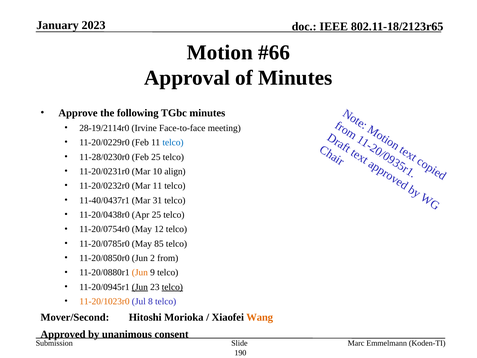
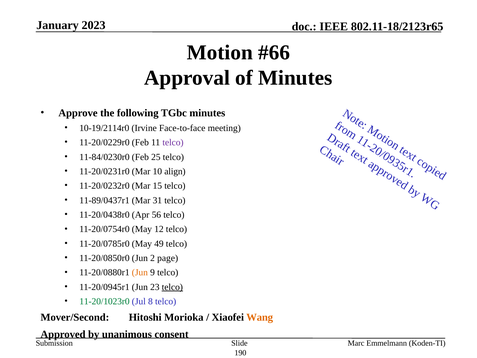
28-19/2114r0: 28-19/2114r0 -> 10-19/2114r0
telco at (173, 142) colour: blue -> purple
11-28/0230r0: 11-28/0230r0 -> 11-84/0230r0
Mar 11: 11 -> 15
11-40/0437r1: 11-40/0437r1 -> 11-89/0437r1
Apr 25: 25 -> 56
85: 85 -> 49
from: from -> page
Jun at (140, 287) underline: present -> none
11-20/1023r0 colour: orange -> green
